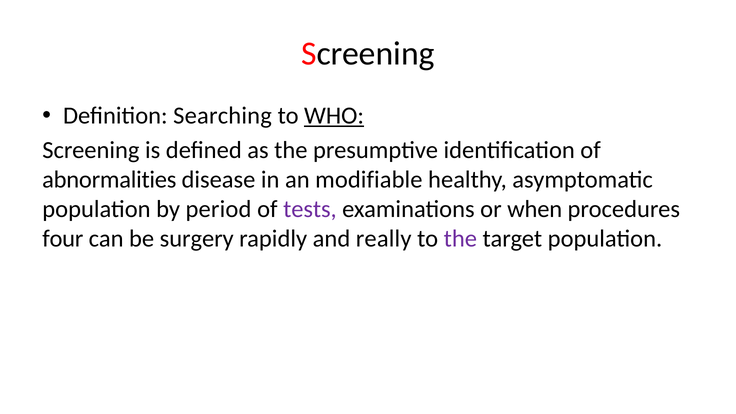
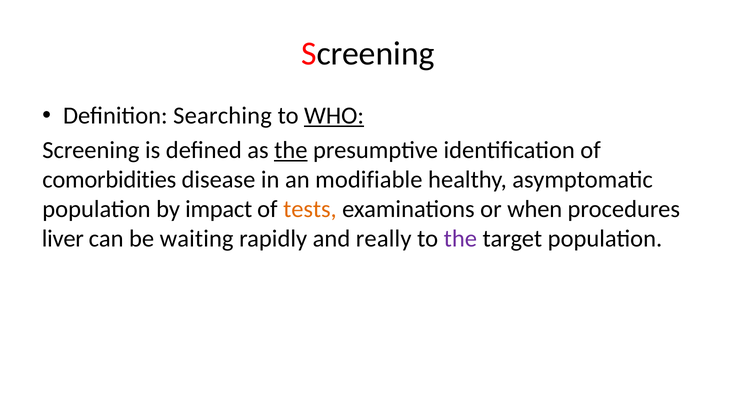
the at (291, 150) underline: none -> present
abnormalities: abnormalities -> comorbidities
period: period -> impact
tests colour: purple -> orange
four: four -> liver
surgery: surgery -> waiting
